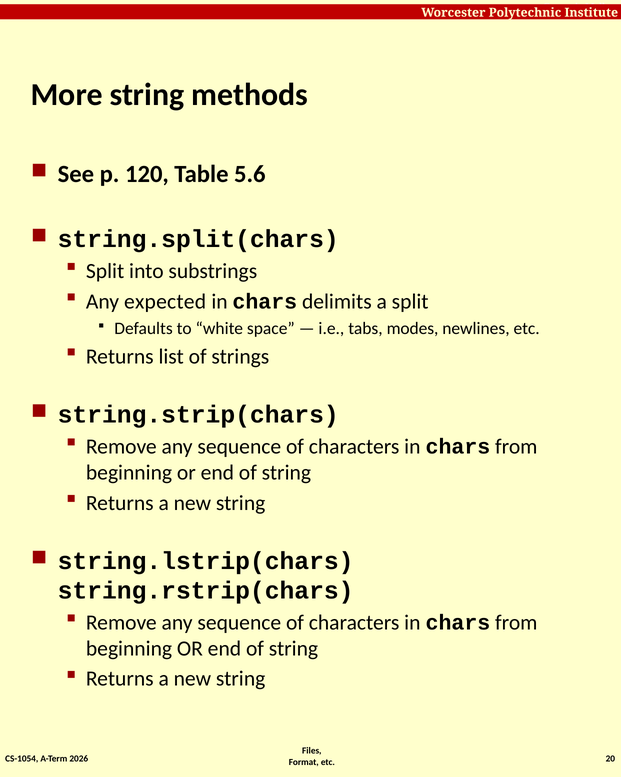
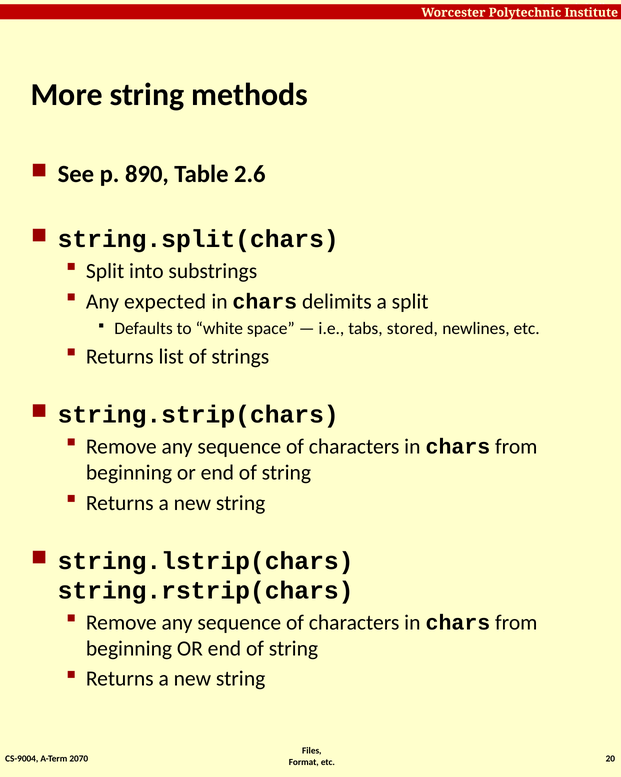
120: 120 -> 890
5.6: 5.6 -> 2.6
modes: modes -> stored
CS-1054: CS-1054 -> CS-9004
2026: 2026 -> 2070
